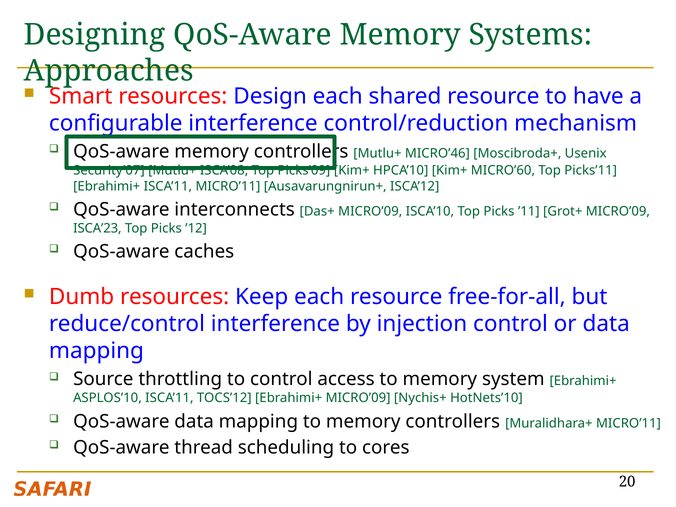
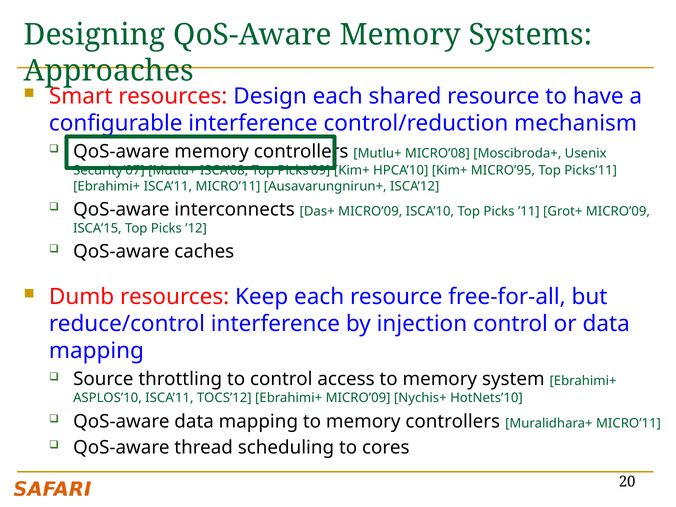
MICRO’46: MICRO’46 -> MICRO’08
MICRO’60: MICRO’60 -> MICRO’95
ISCA’23: ISCA’23 -> ISCA’15
